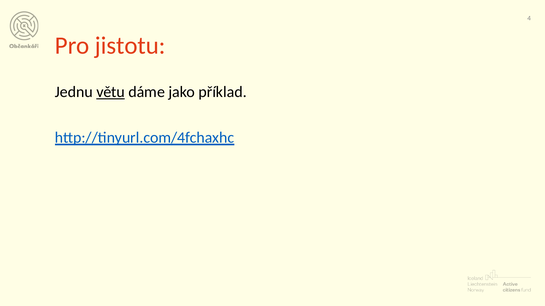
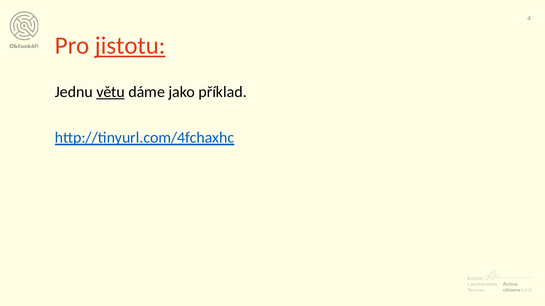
jistotu underline: none -> present
